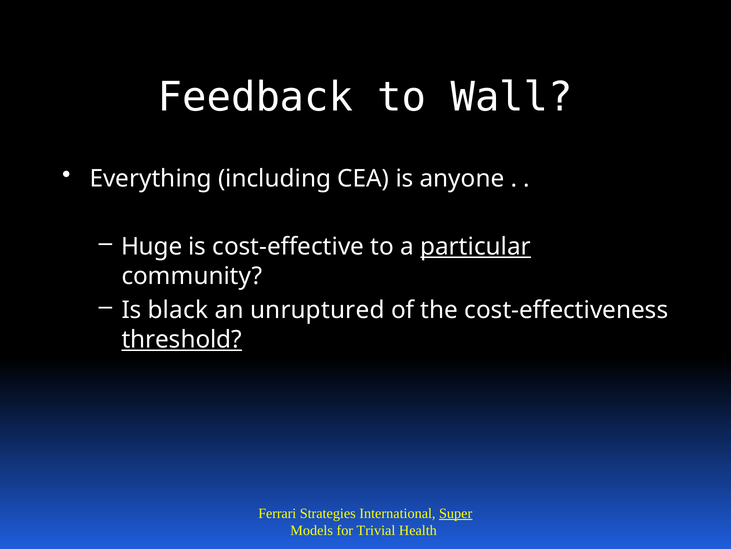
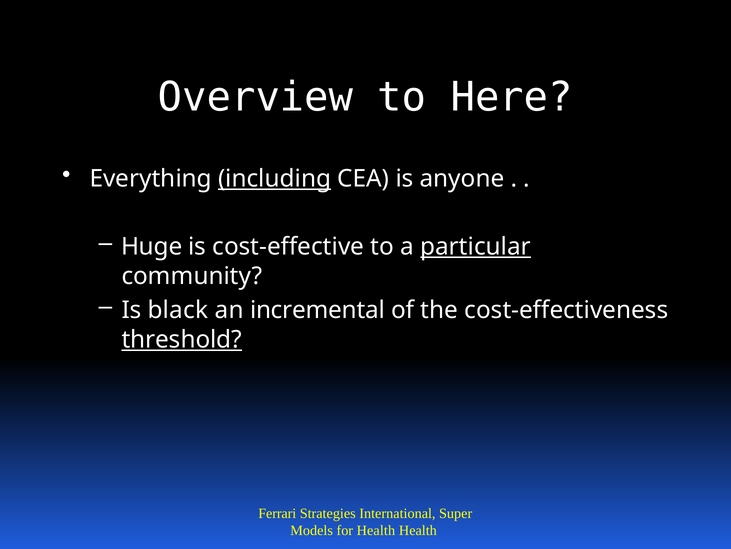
Feedback: Feedback -> Overview
Wall: Wall -> Here
including underline: none -> present
unruptured: unruptured -> incremental
Super underline: present -> none
for Trivial: Trivial -> Health
